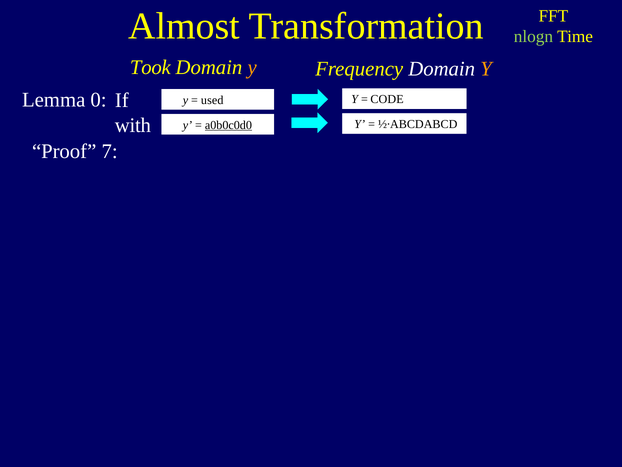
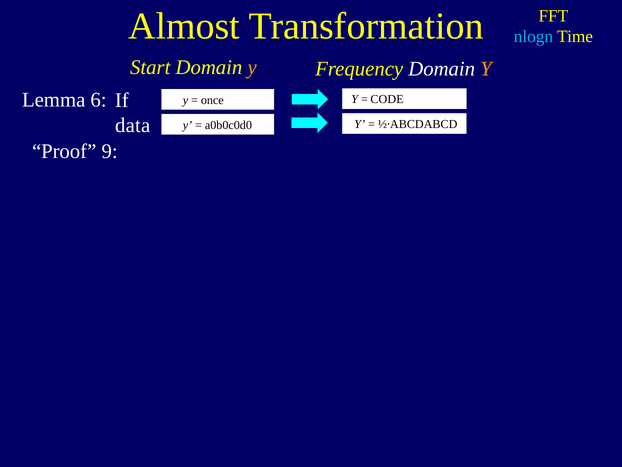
nlogn colour: light green -> light blue
Took: Took -> Start
0: 0 -> 6
used: used -> once
with: with -> data
a0b0c0d0 underline: present -> none
7: 7 -> 9
